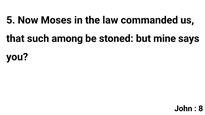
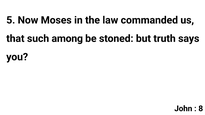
mine: mine -> truth
